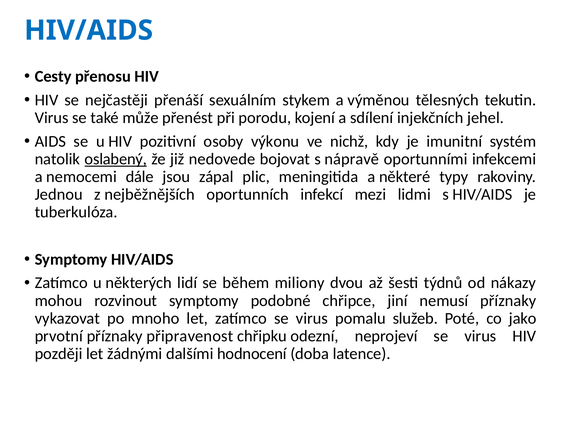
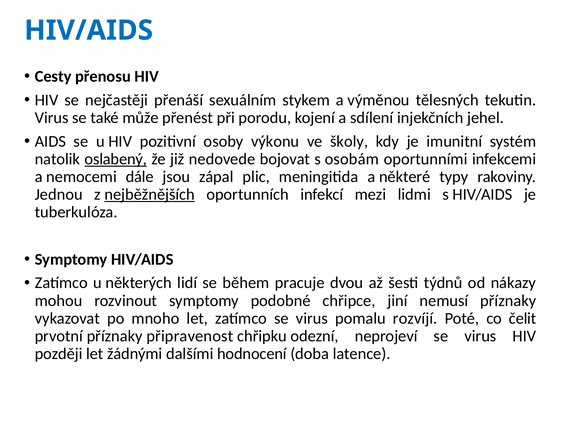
nichž: nichž -> školy
nápravě: nápravě -> osobám
nejběžnějších underline: none -> present
miliony: miliony -> pracuje
služeb: služeb -> rozvíjí
jako: jako -> čelit
